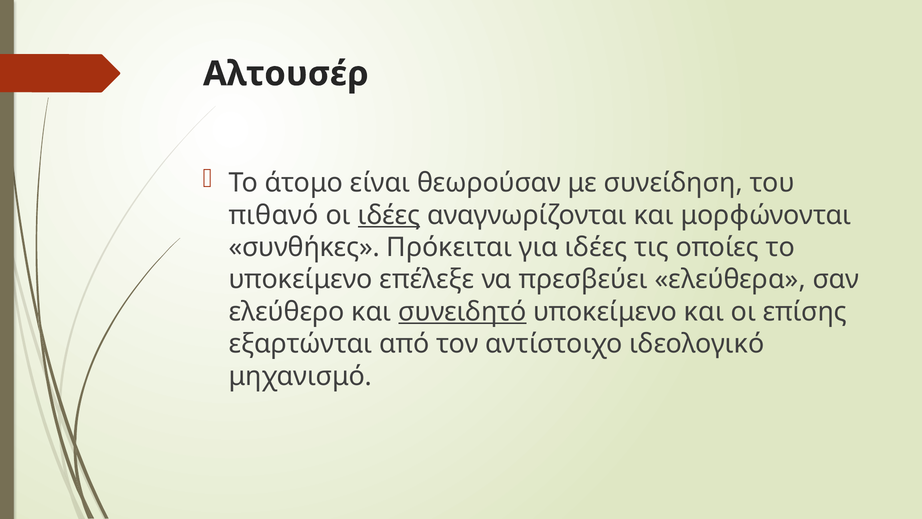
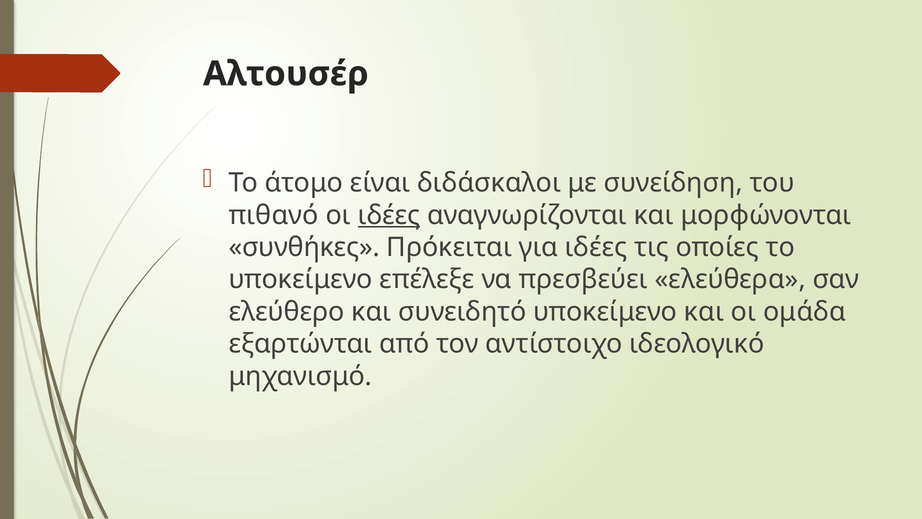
θεωρούσαν: θεωρούσαν -> διδάσκαλοι
συνειδητό underline: present -> none
επίσης: επίσης -> ομάδα
